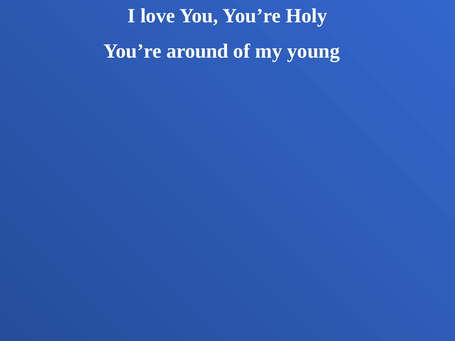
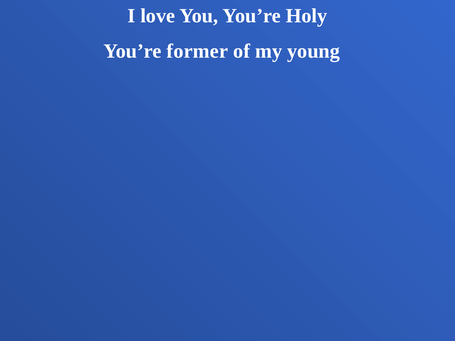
around: around -> former
